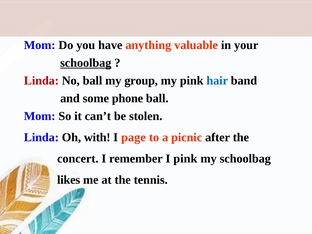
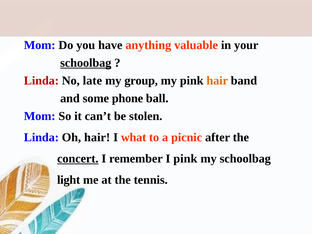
No ball: ball -> late
hair at (217, 81) colour: blue -> orange
Oh with: with -> hair
page: page -> what
concert underline: none -> present
likes: likes -> light
